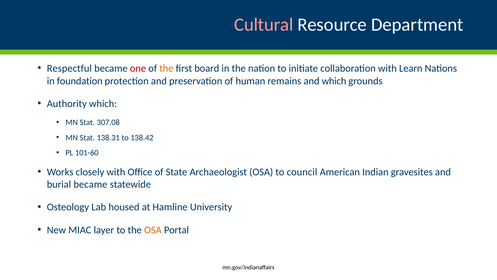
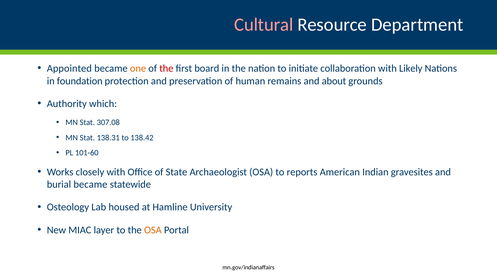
Respectful: Respectful -> Appointed
one colour: red -> orange
the at (166, 68) colour: orange -> red
Learn: Learn -> Likely
and which: which -> about
council: council -> reports
